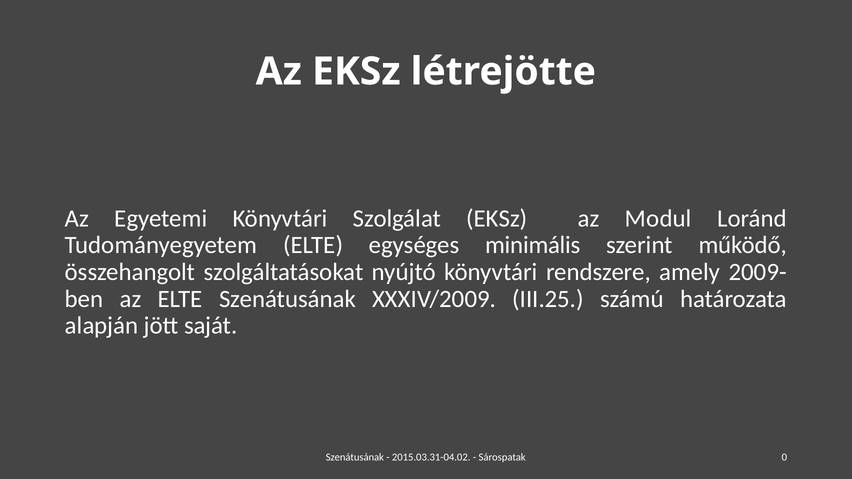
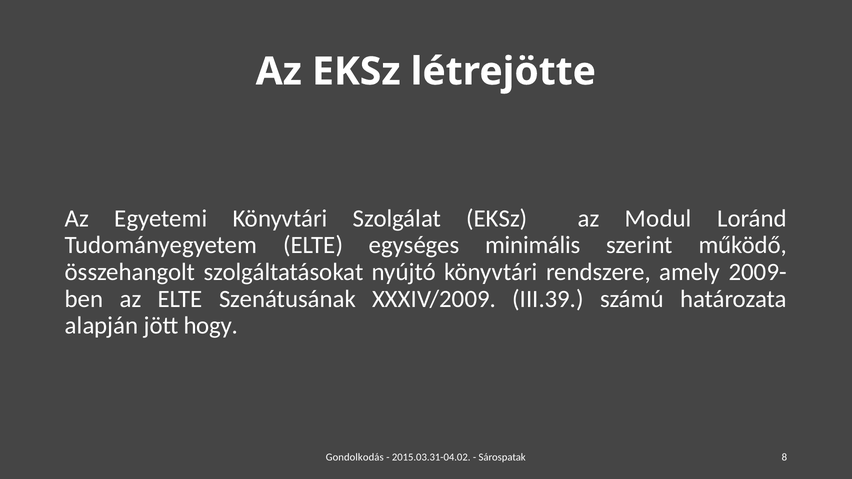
III.25: III.25 -> III.39
saját: saját -> hogy
Szenátusának at (355, 458): Szenátusának -> Gondolkodás
0: 0 -> 8
